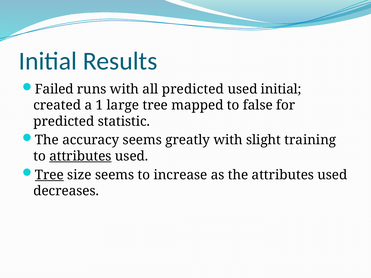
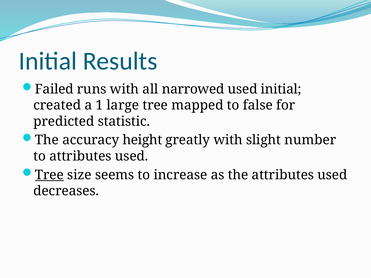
all predicted: predicted -> narrowed
accuracy seems: seems -> height
training: training -> number
attributes at (80, 156) underline: present -> none
